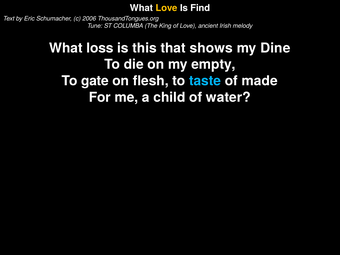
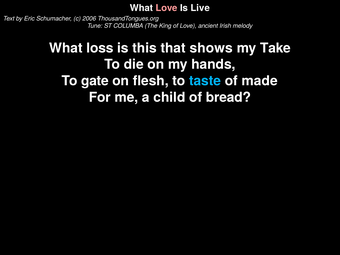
Love at (167, 8) colour: yellow -> pink
Find: Find -> Live
Dine: Dine -> Take
empty: empty -> hands
water: water -> bread
